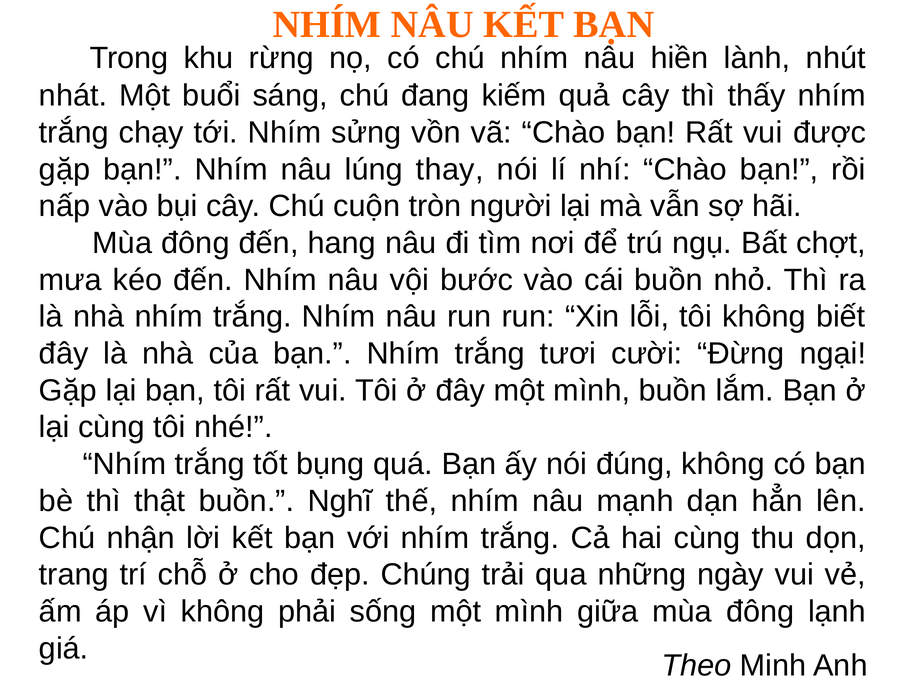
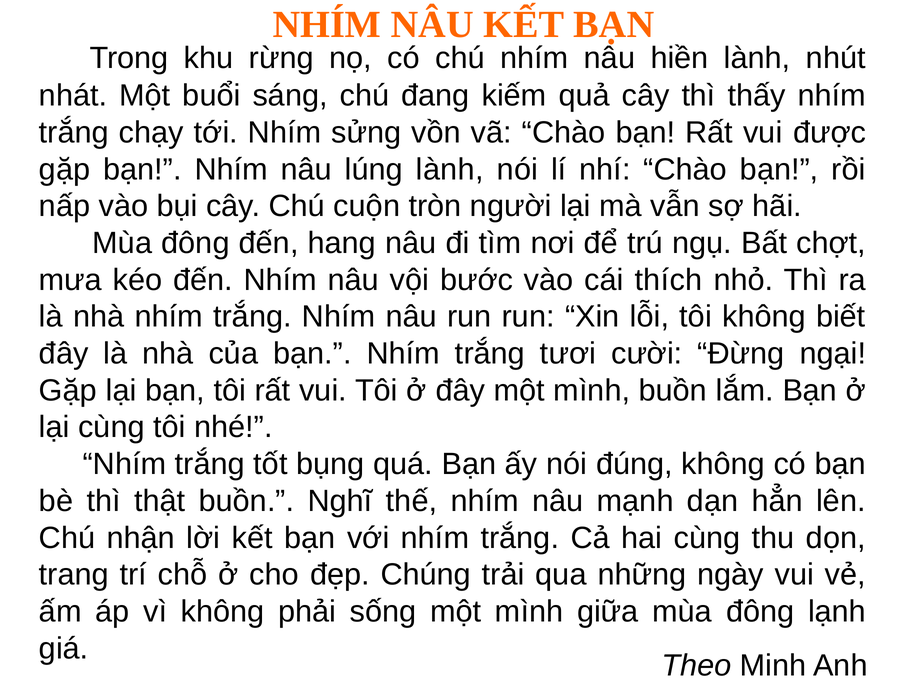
lúng thay: thay -> lành
cái buồn: buồn -> thích
